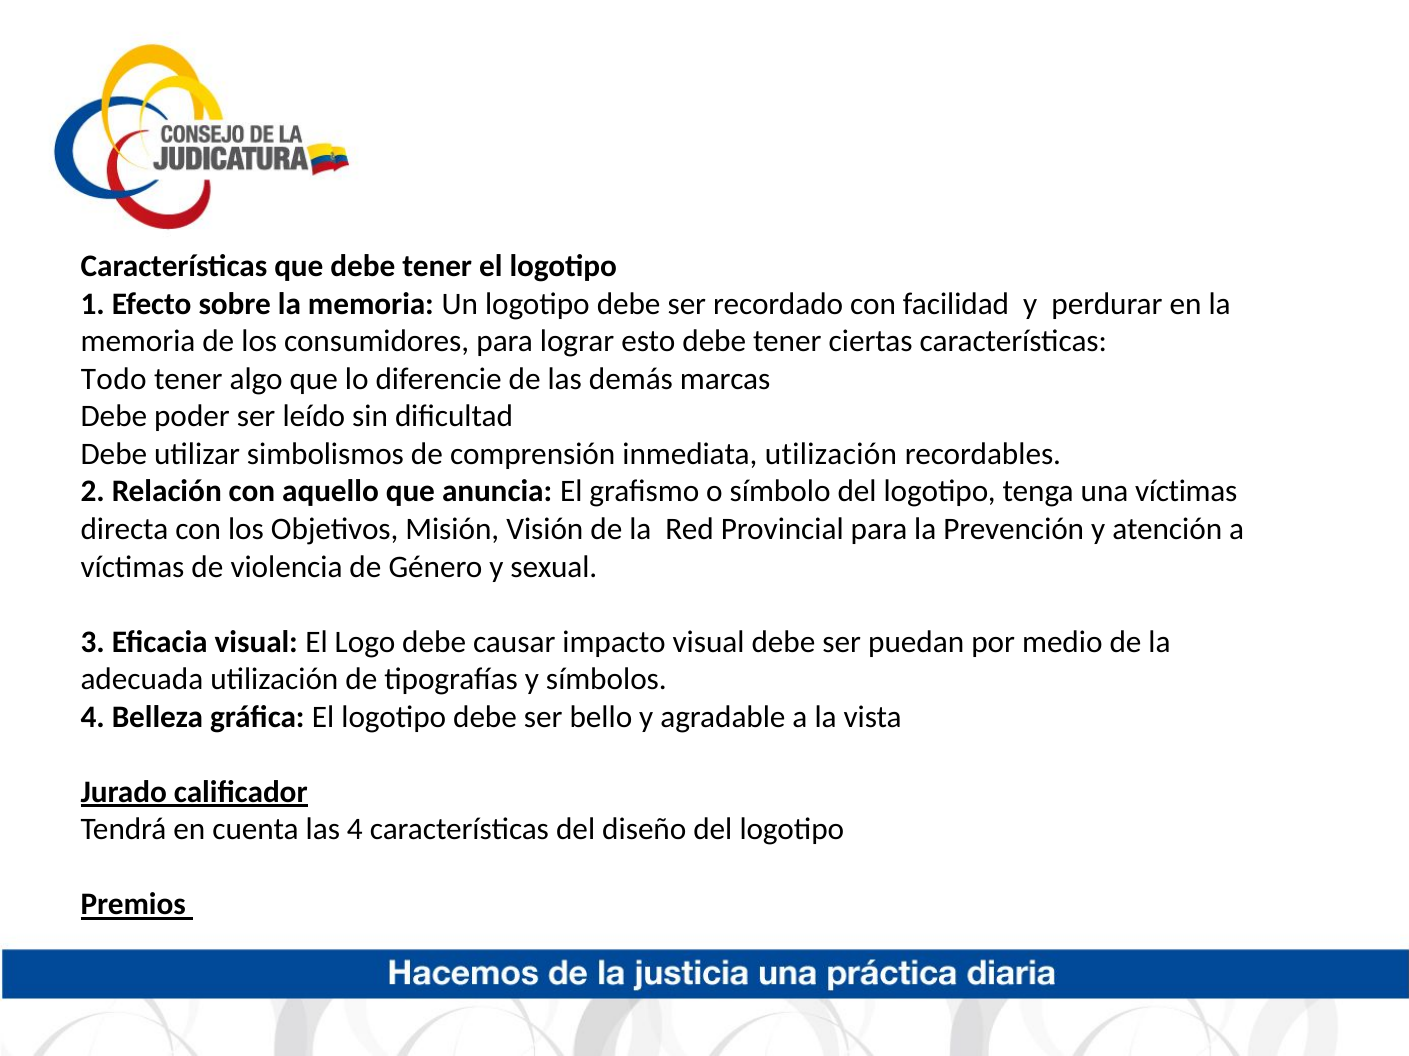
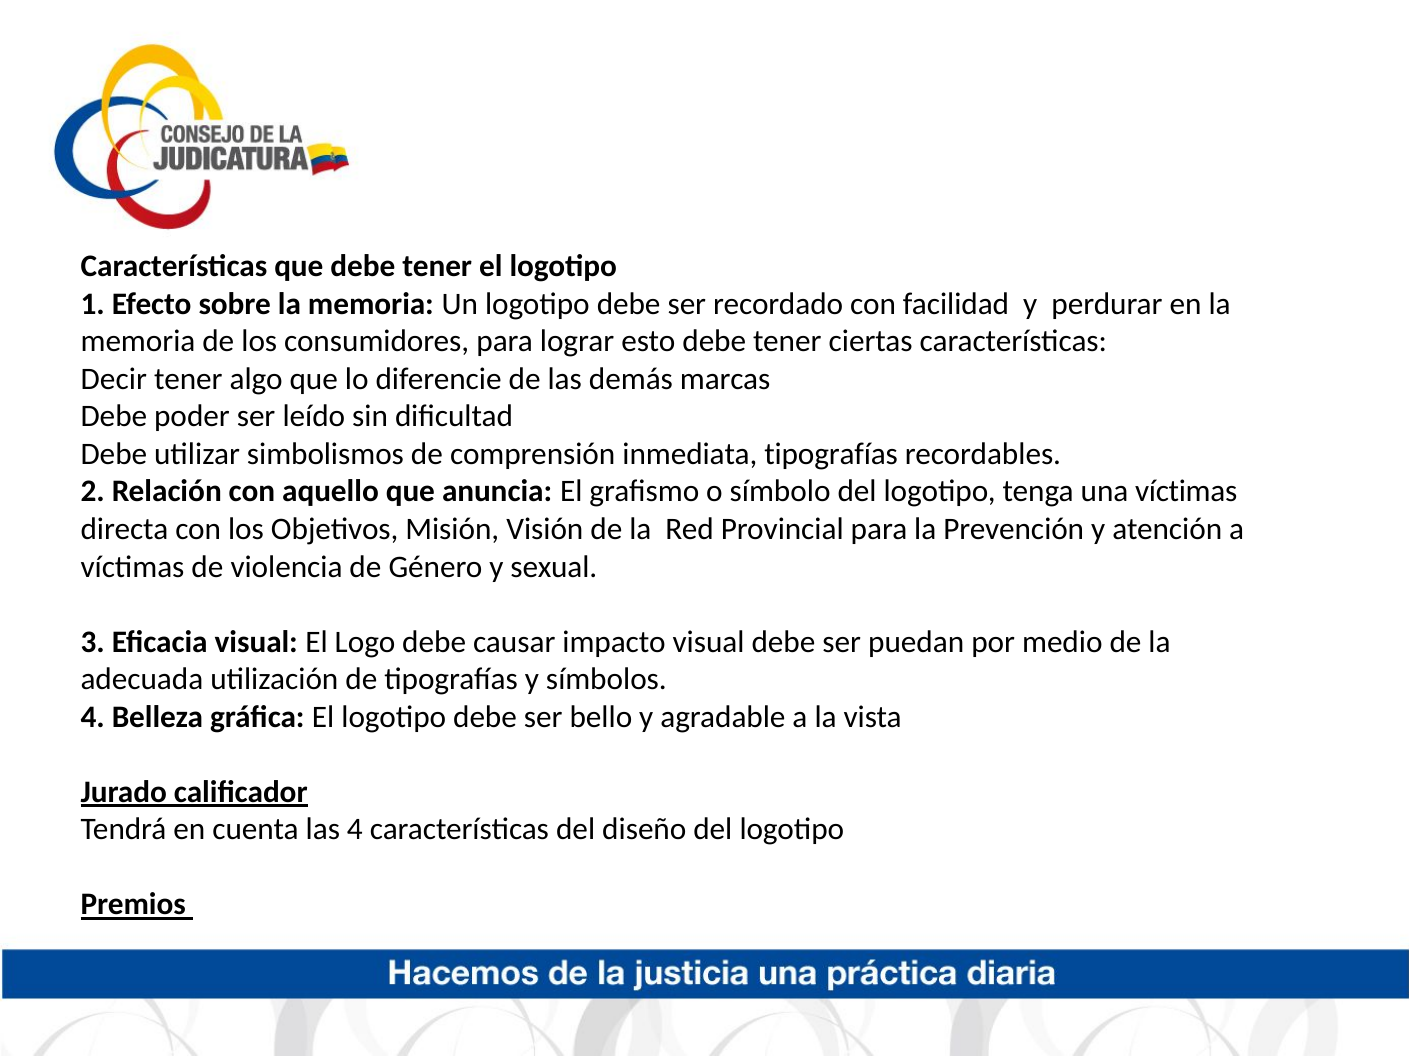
Todo: Todo -> Decir
inmediata utilización: utilización -> tipografías
